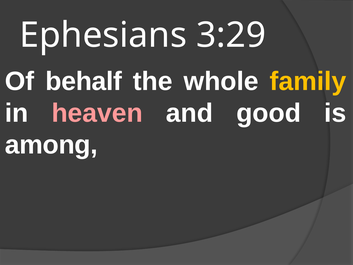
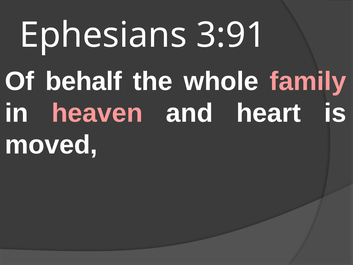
3:29: 3:29 -> 3:91
family colour: yellow -> pink
good: good -> heart
among: among -> moved
